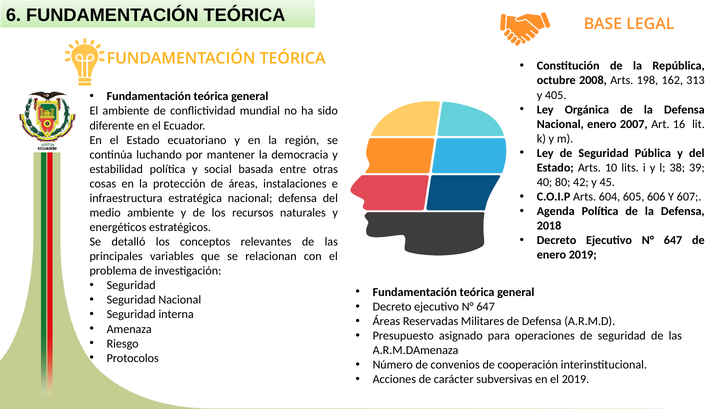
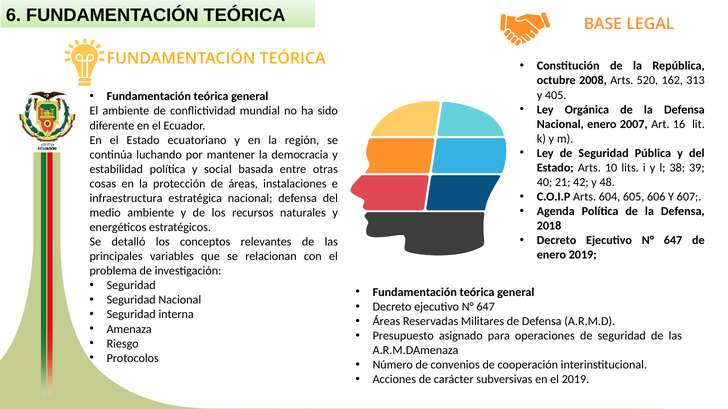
198: 198 -> 520
80: 80 -> 21
45: 45 -> 48
